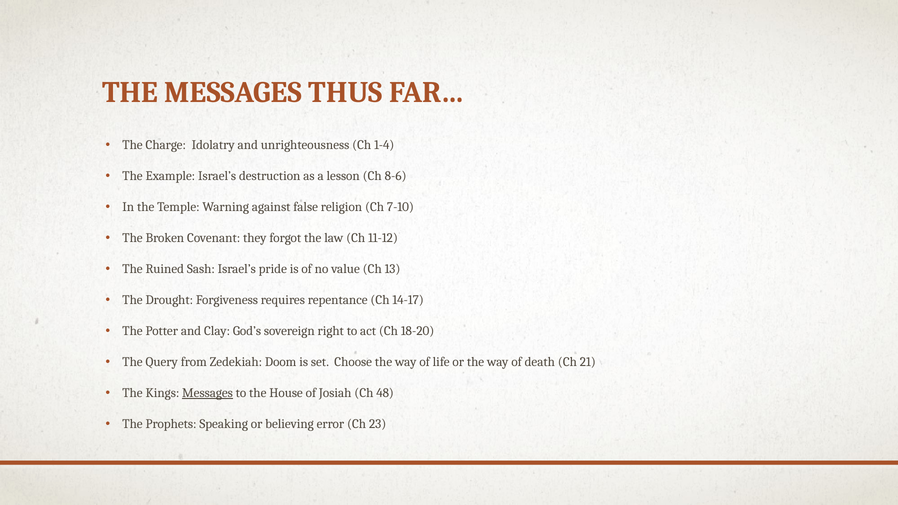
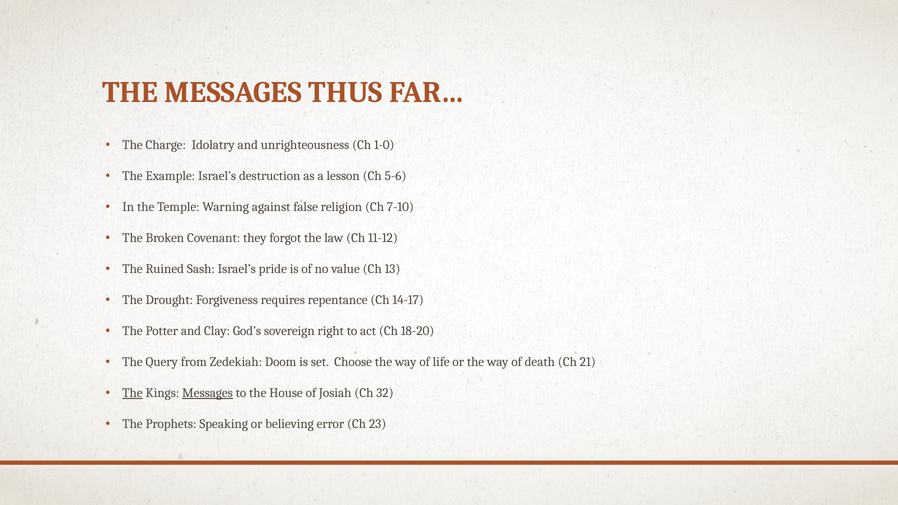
1-4: 1-4 -> 1-0
8-6: 8-6 -> 5-6
The at (132, 393) underline: none -> present
48: 48 -> 32
